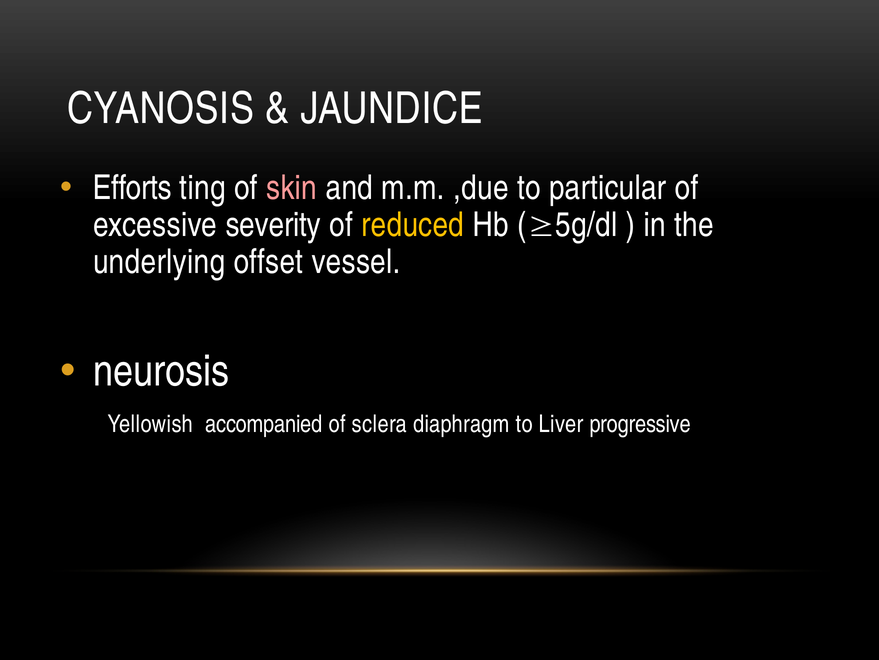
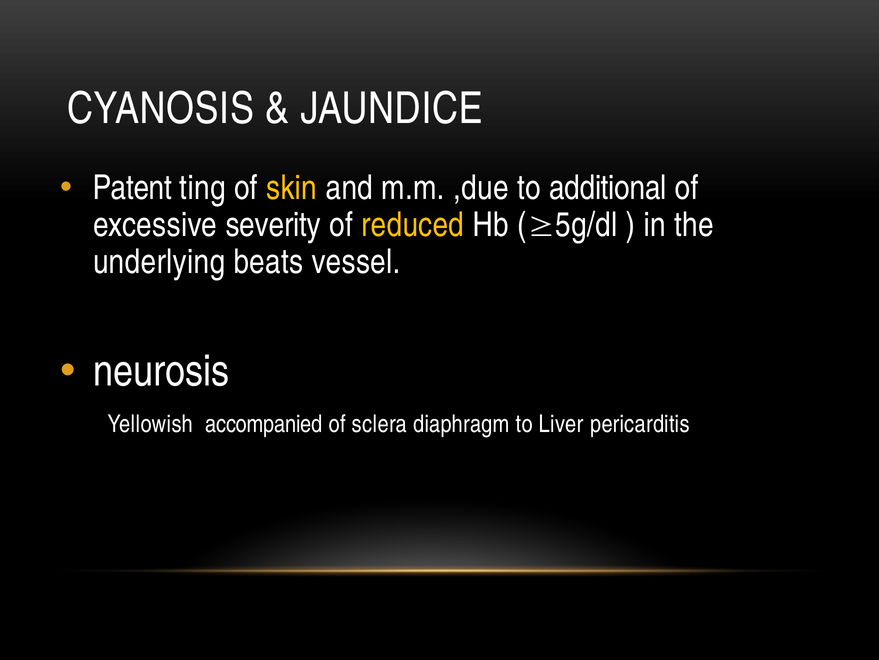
Efforts: Efforts -> Patent
skin colour: pink -> yellow
particular: particular -> additional
offset: offset -> beats
progressive: progressive -> pericarditis
